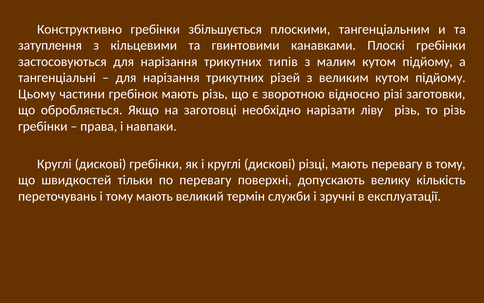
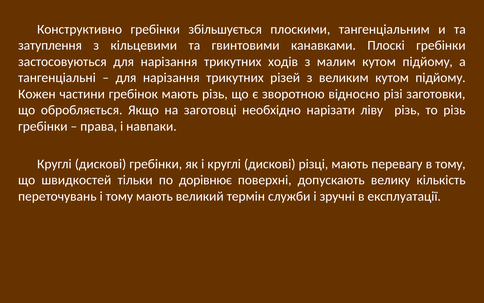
типів: типів -> ходів
Цьому: Цьому -> Кожен
по перевагу: перевагу -> дорівнює
